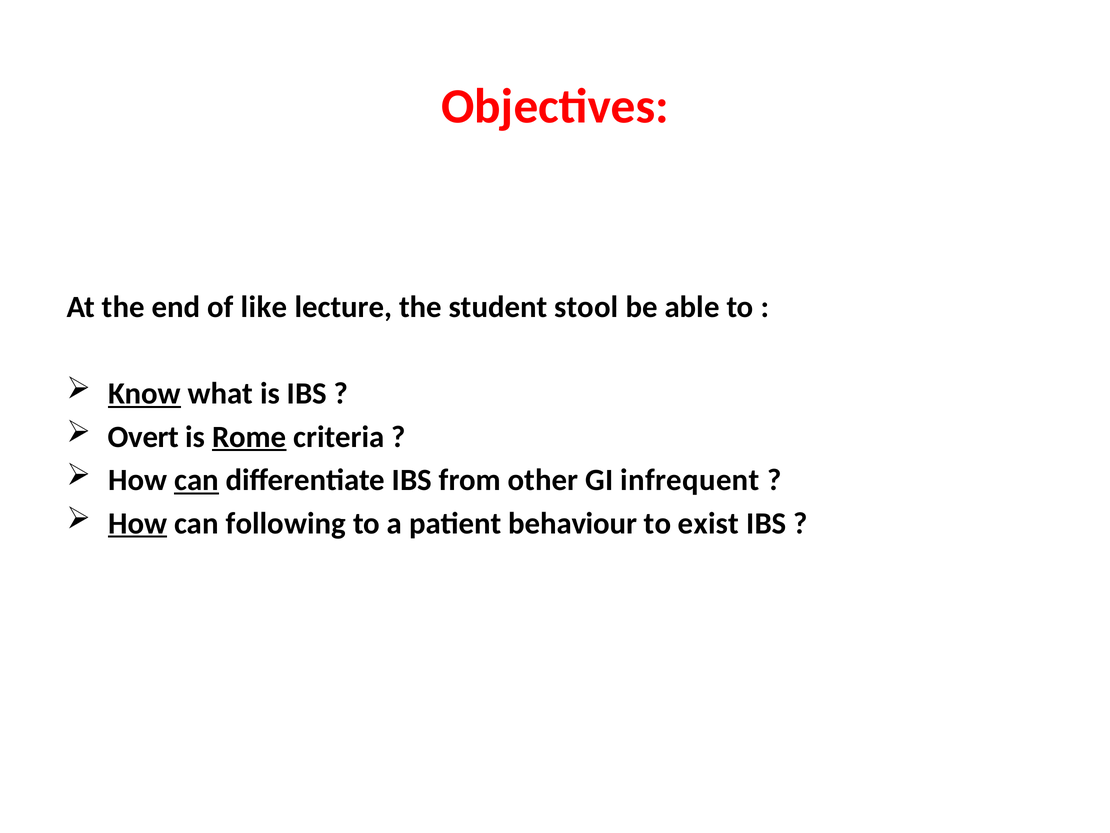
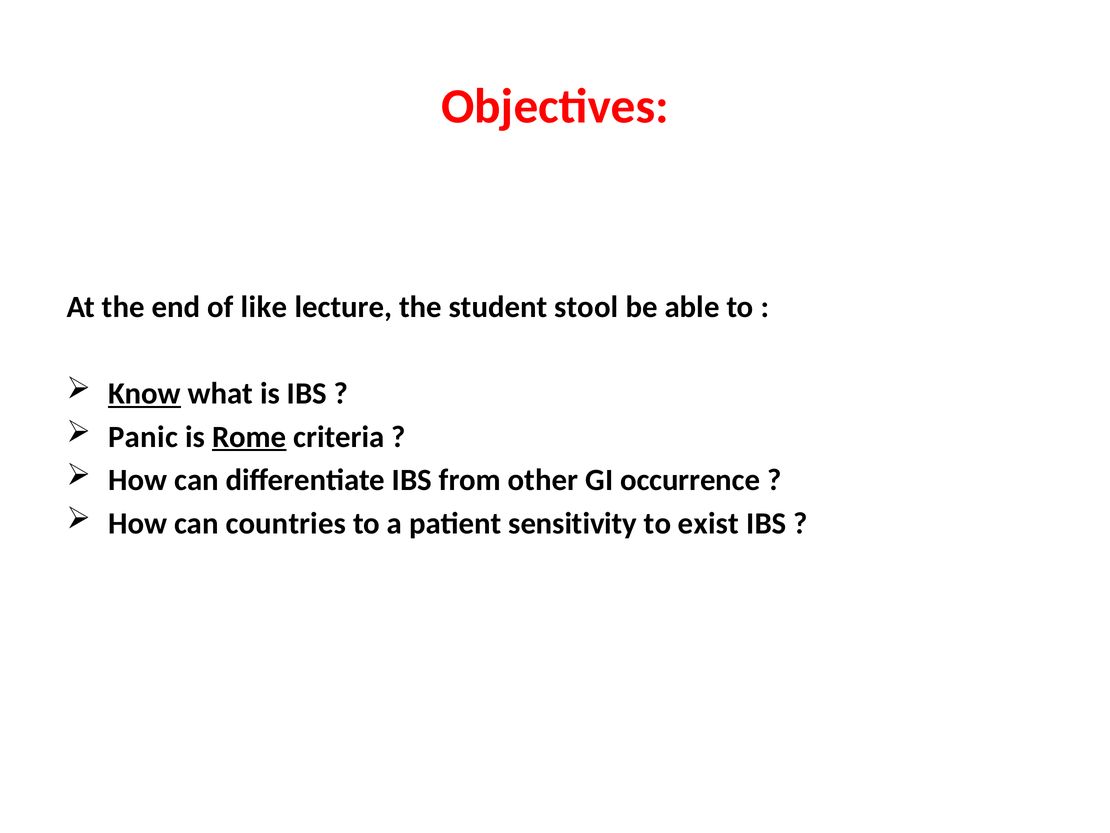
Overt: Overt -> Panic
can at (196, 480) underline: present -> none
infrequent: infrequent -> occurrence
How at (138, 523) underline: present -> none
following: following -> countries
behaviour: behaviour -> sensitivity
